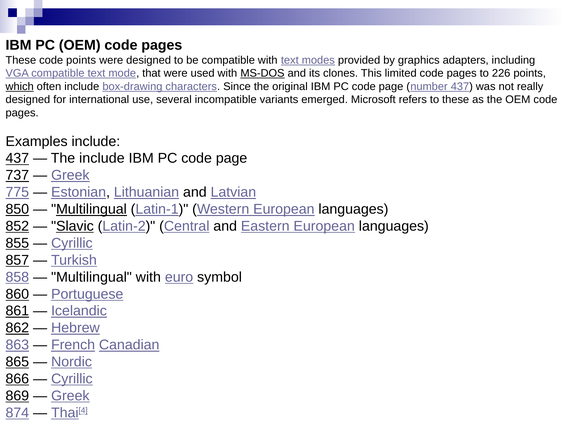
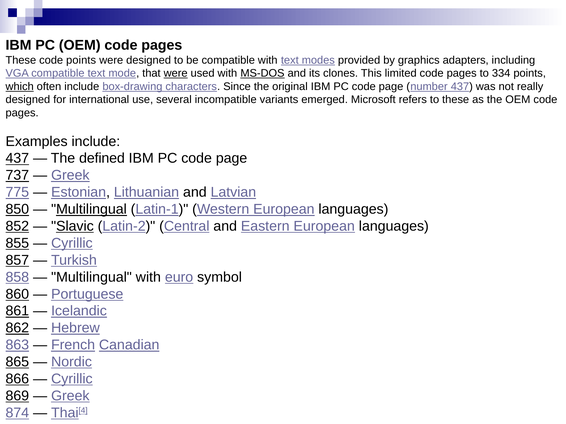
were at (176, 73) underline: none -> present
226: 226 -> 334
The include: include -> defined
